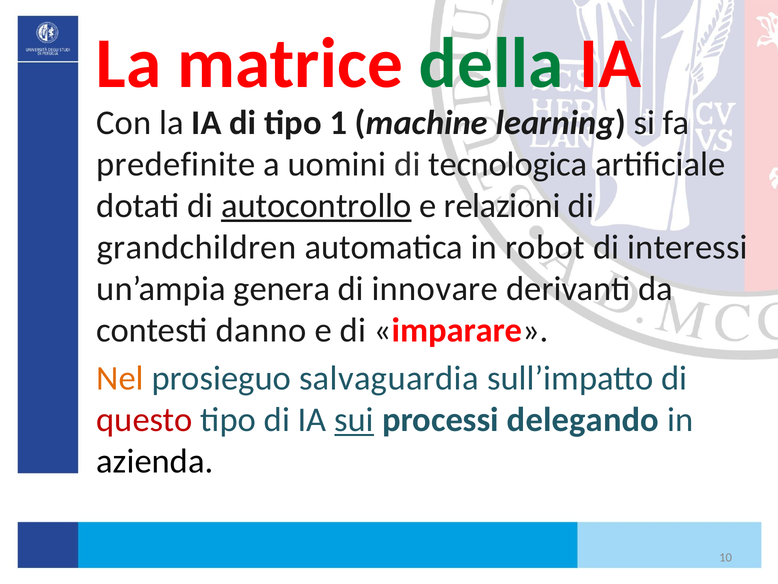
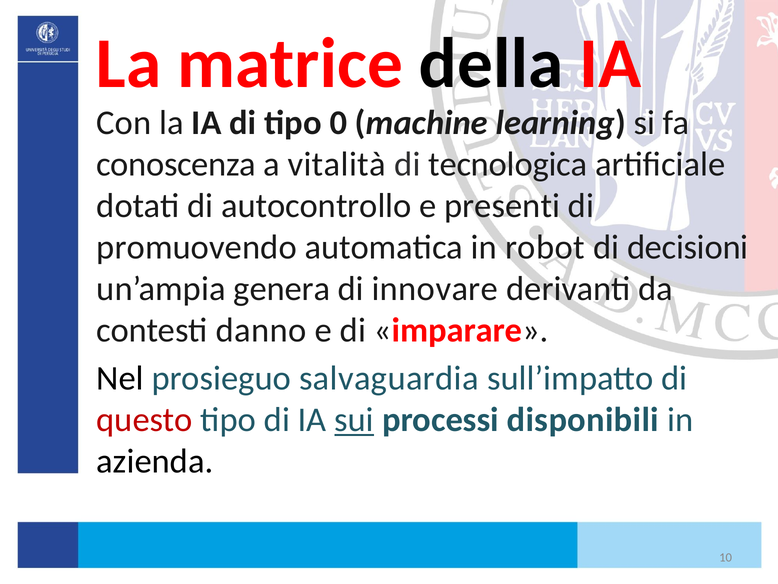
della colour: green -> black
1: 1 -> 0
predefinite: predefinite -> conoscenza
uomini: uomini -> vitalità
autocontrollo underline: present -> none
relazioni: relazioni -> presenti
grandchildren: grandchildren -> promuovendo
interessi: interessi -> decisioni
Nel colour: orange -> black
delegando: delegando -> disponibili
